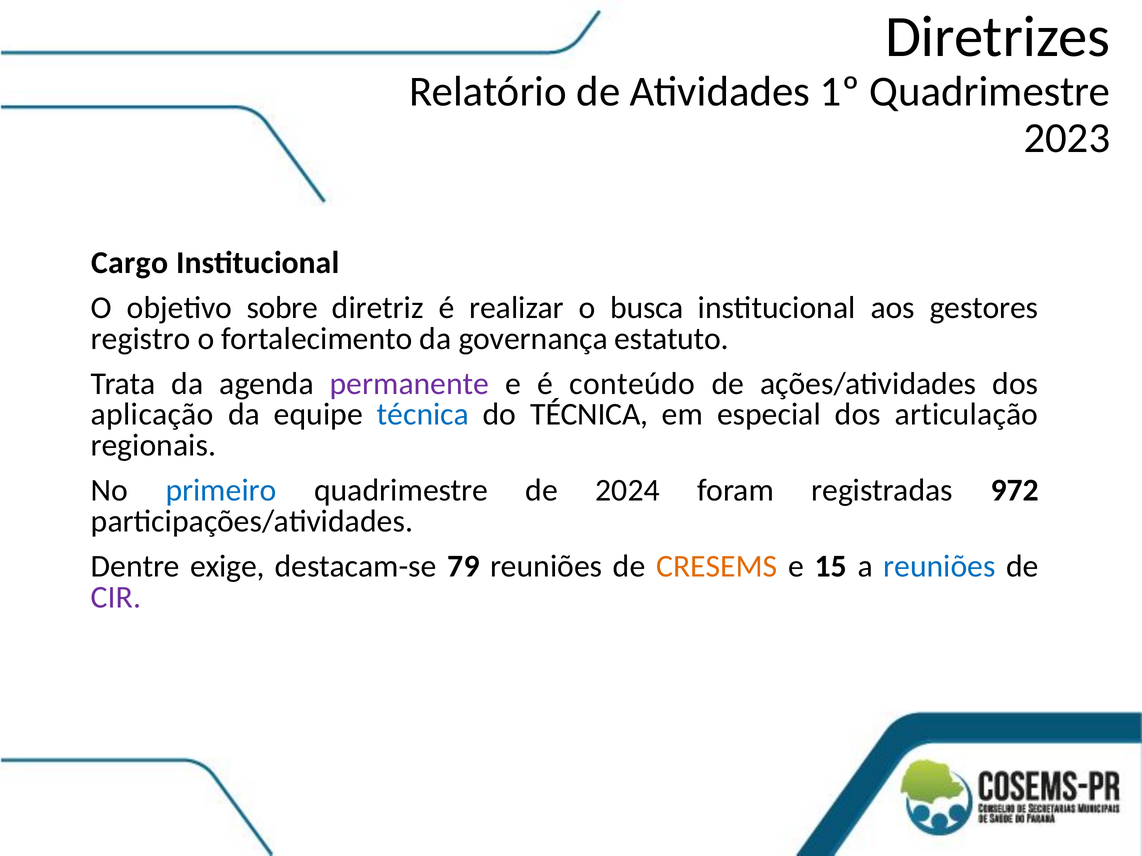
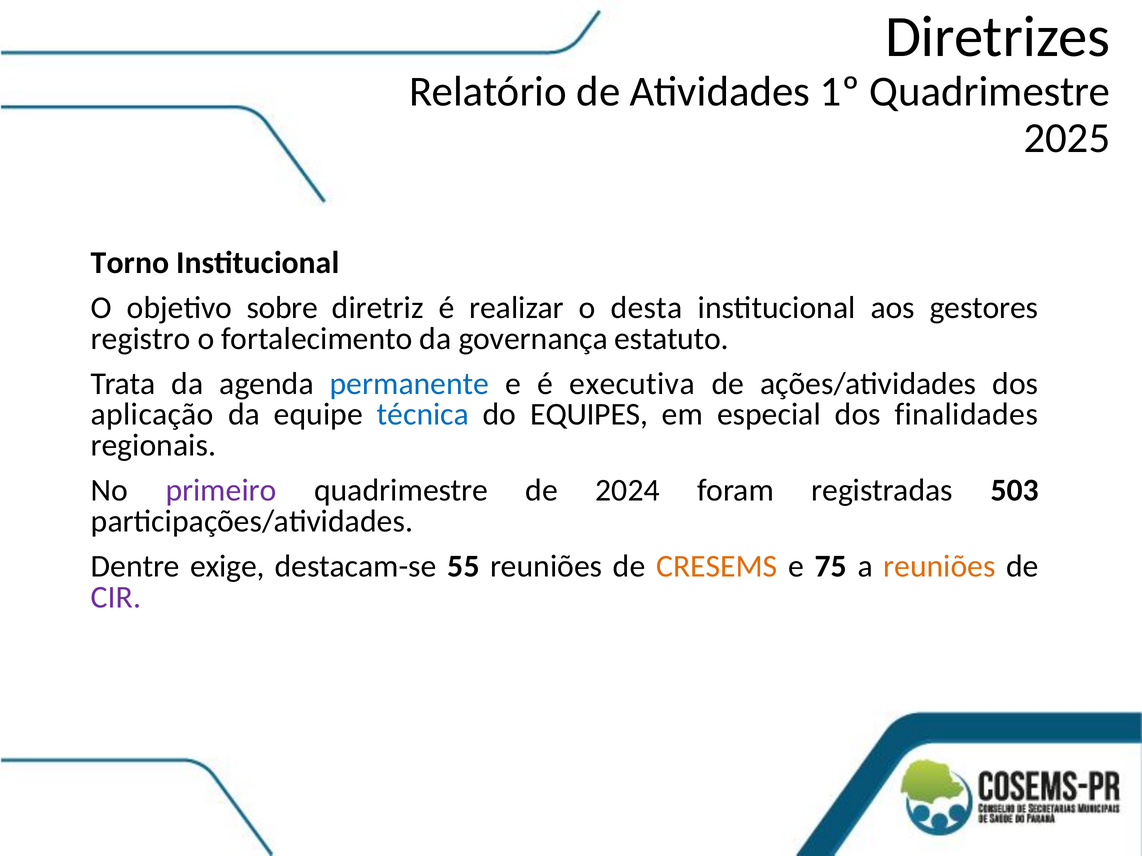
2023: 2023 -> 2025
Cargo: Cargo -> Torno
busca: busca -> desta
permanente colour: purple -> blue
conteúdo: conteúdo -> executiva
do TÉCNICA: TÉCNICA -> EQUIPES
articulação: articulação -> finalidades
primeiro colour: blue -> purple
972: 972 -> 503
79: 79 -> 55
15: 15 -> 75
reuniões at (939, 567) colour: blue -> orange
